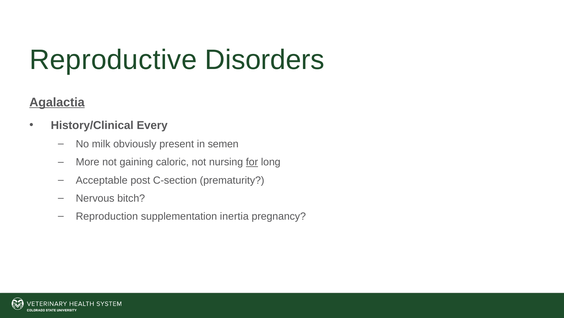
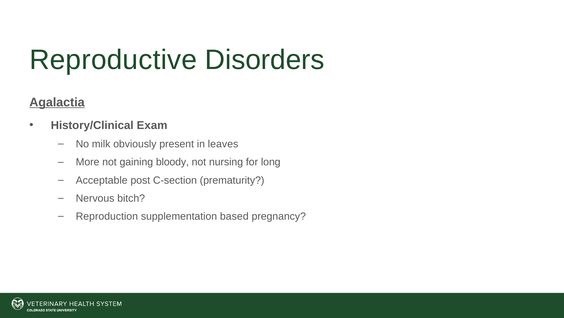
Every: Every -> Exam
semen: semen -> leaves
caloric: caloric -> bloody
for underline: present -> none
inertia: inertia -> based
